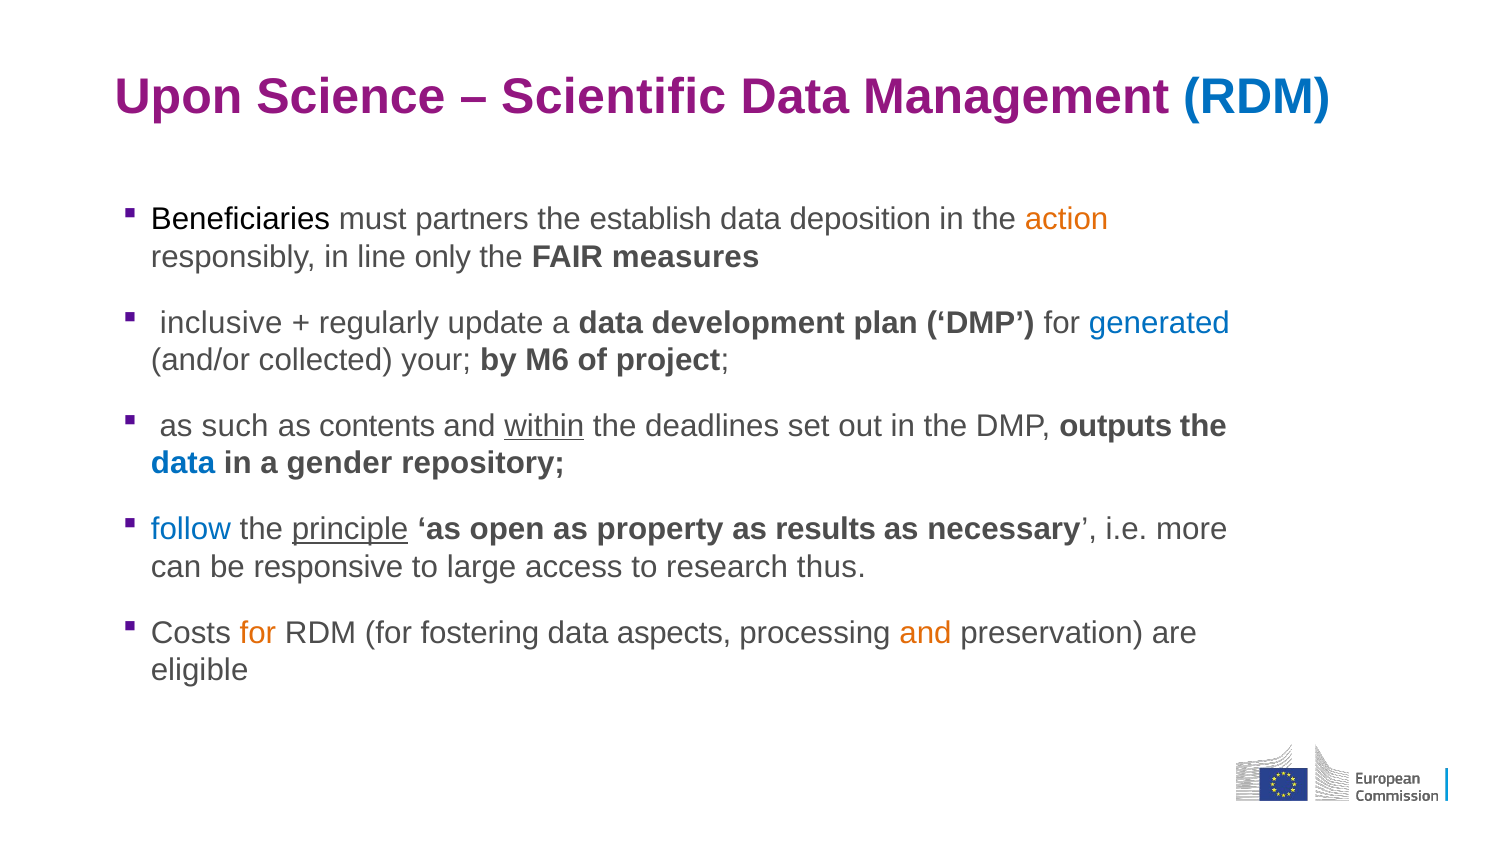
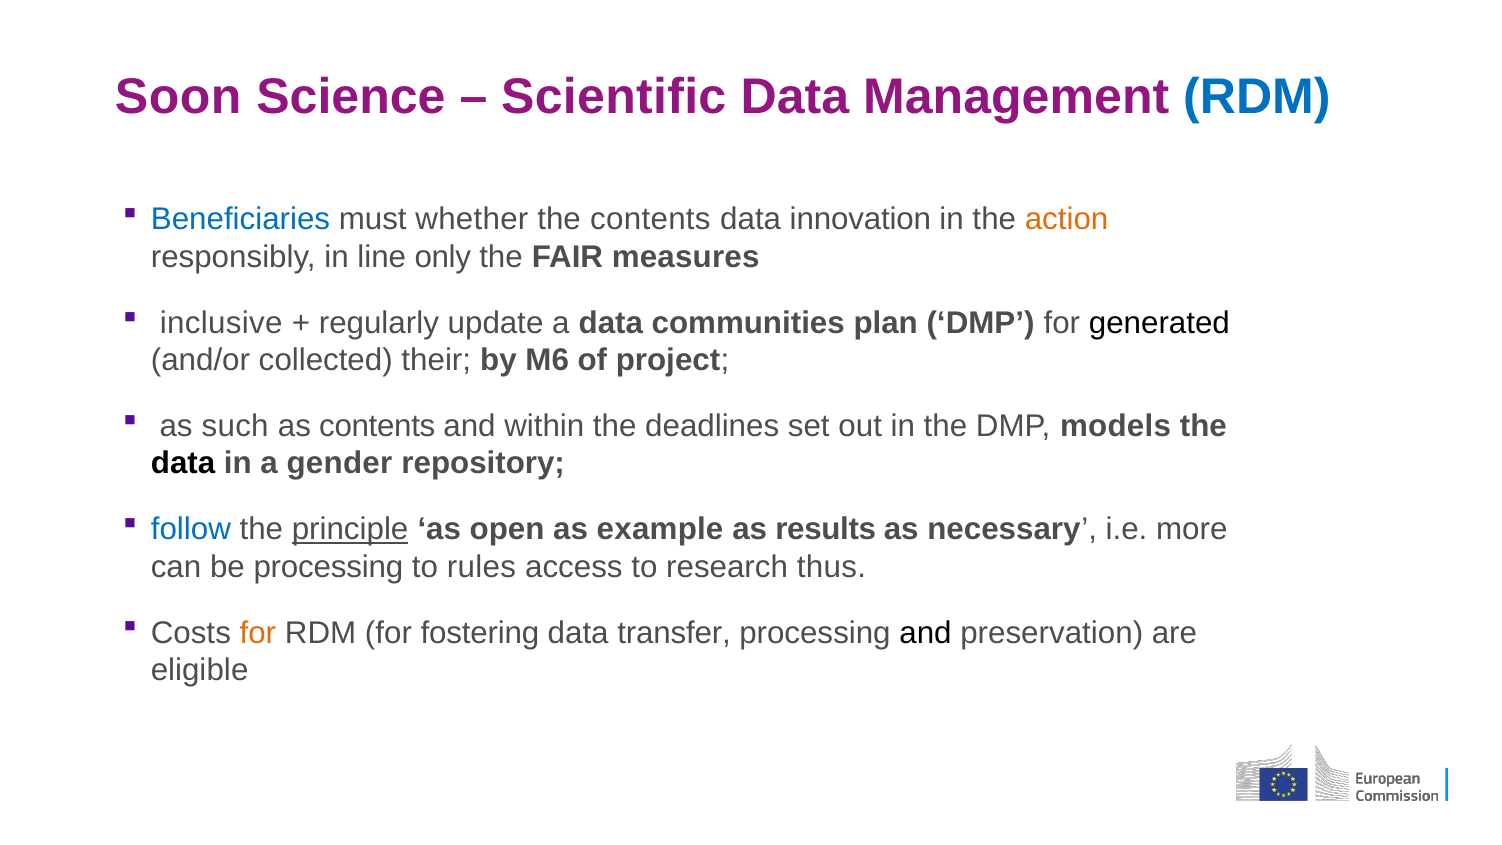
Upon: Upon -> Soon
Beneficiaries colour: black -> blue
partners: partners -> whether
the establish: establish -> contents
deposition: deposition -> innovation
development: development -> communities
generated colour: blue -> black
your: your -> their
within underline: present -> none
outputs: outputs -> models
data at (183, 464) colour: blue -> black
property: property -> example
be responsive: responsive -> processing
large: large -> rules
aspects: aspects -> transfer
and at (926, 633) colour: orange -> black
